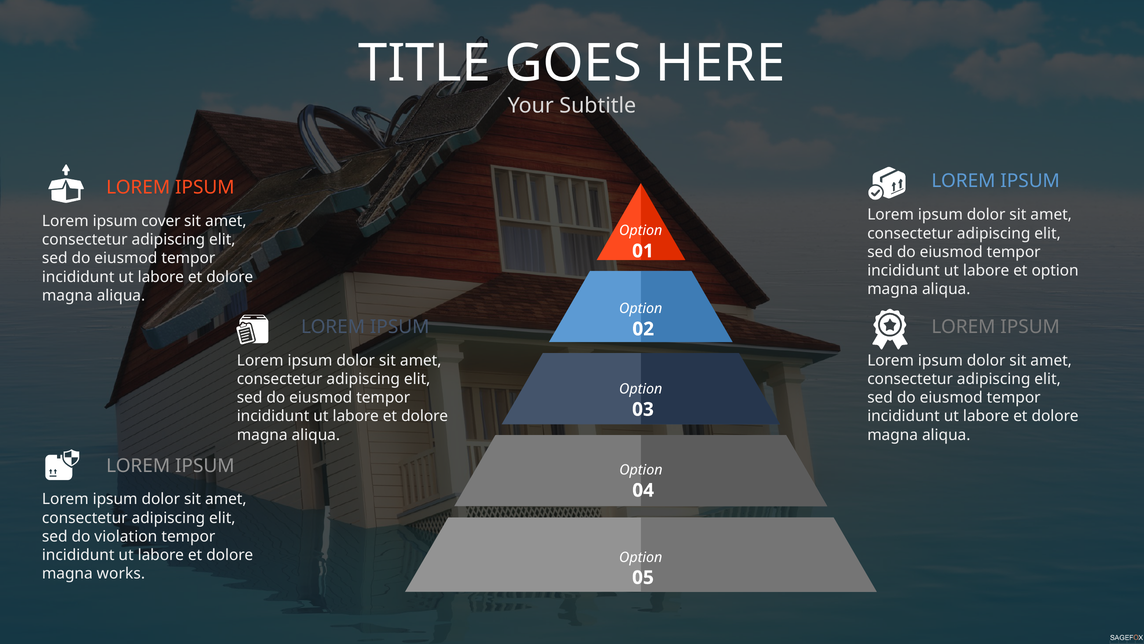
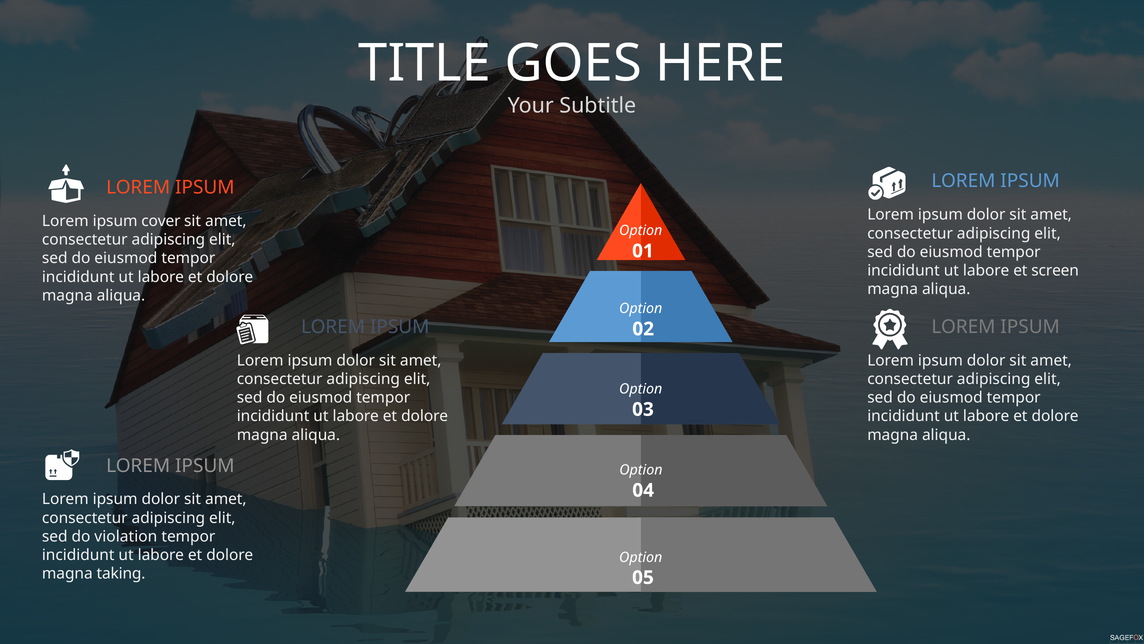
et option: option -> screen
works: works -> taking
